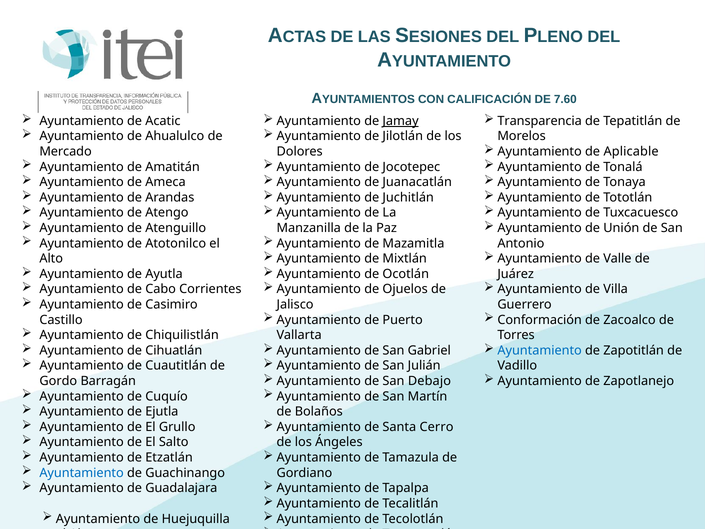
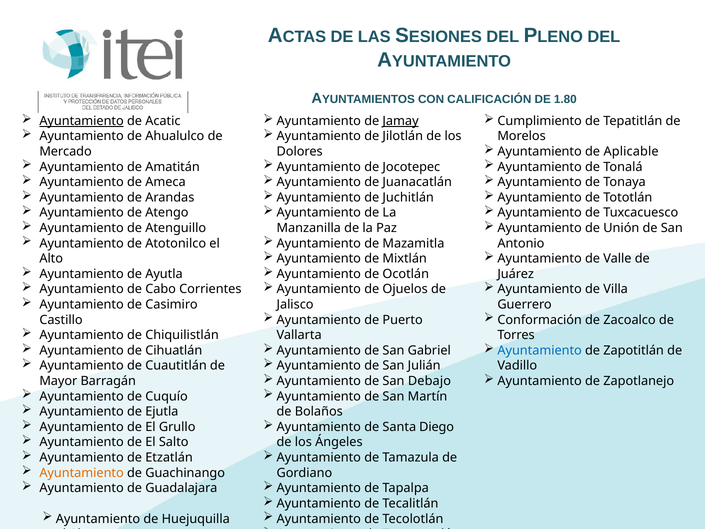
7.60: 7.60 -> 1.80
Ayuntamiento at (82, 121) underline: none -> present
Transparencia: Transparencia -> Cumplimiento
Gordo: Gordo -> Mayor
Cerro: Cerro -> Diego
Ayuntamiento at (82, 473) colour: blue -> orange
